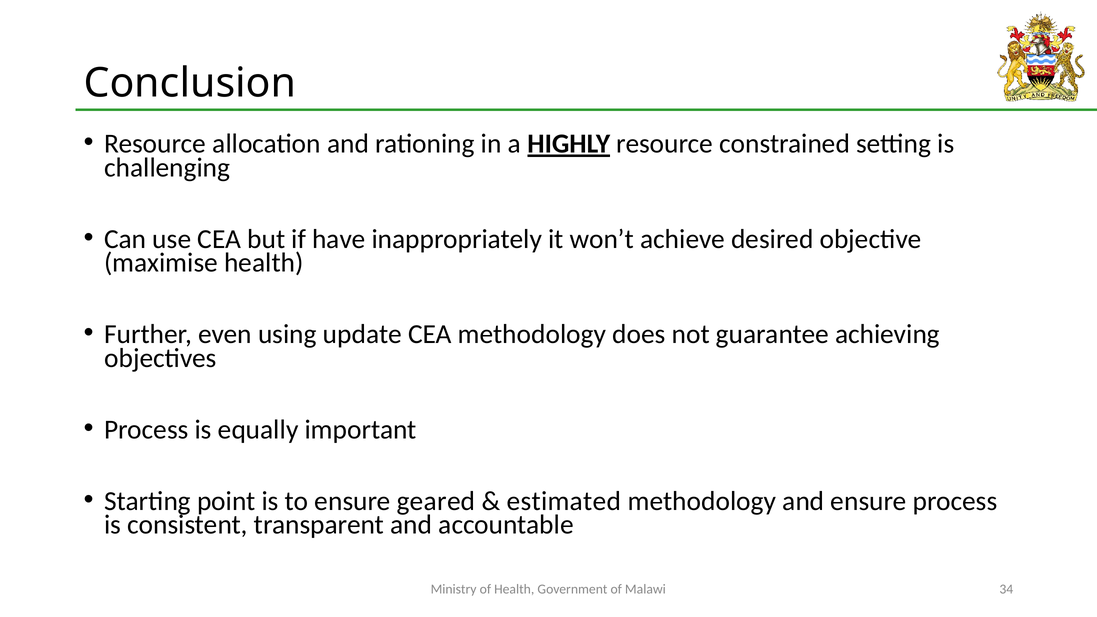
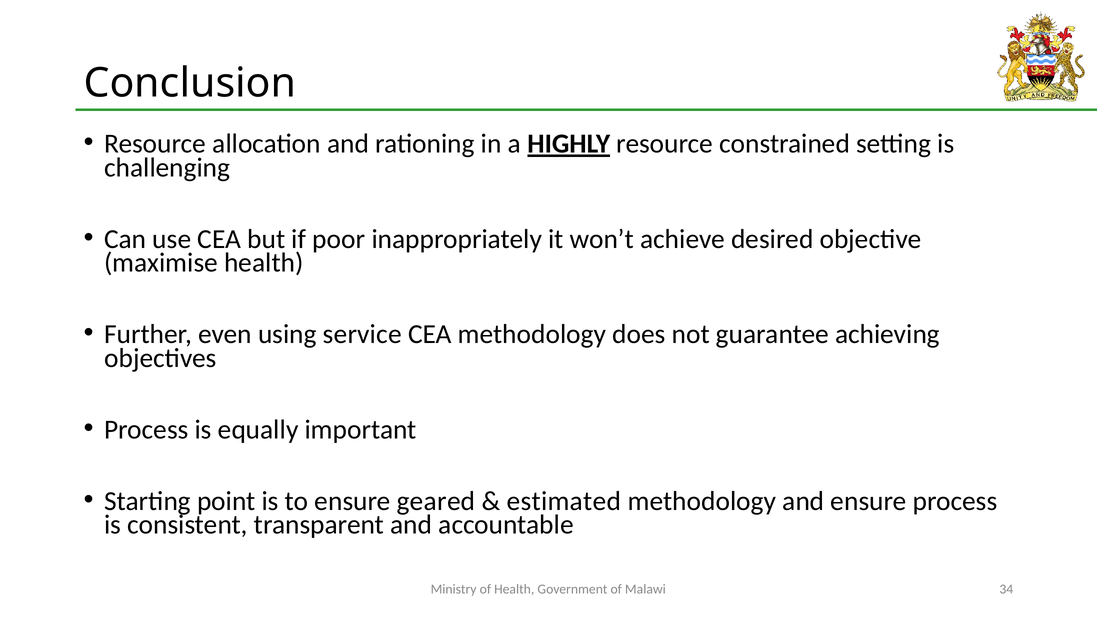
have: have -> poor
update: update -> service
